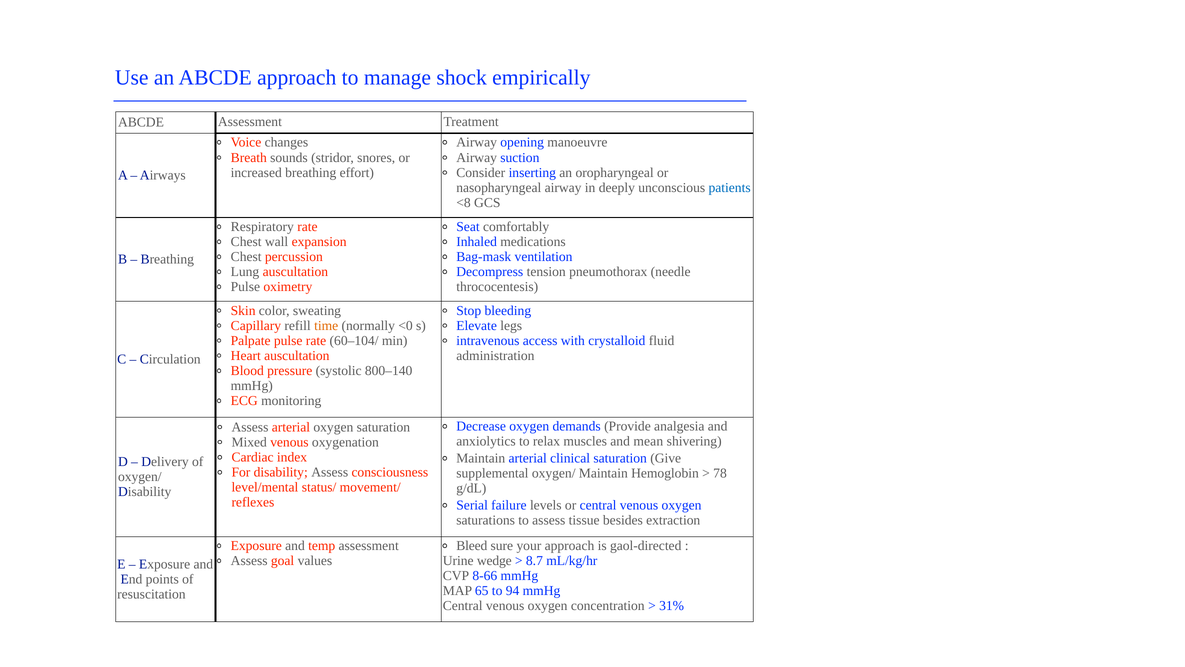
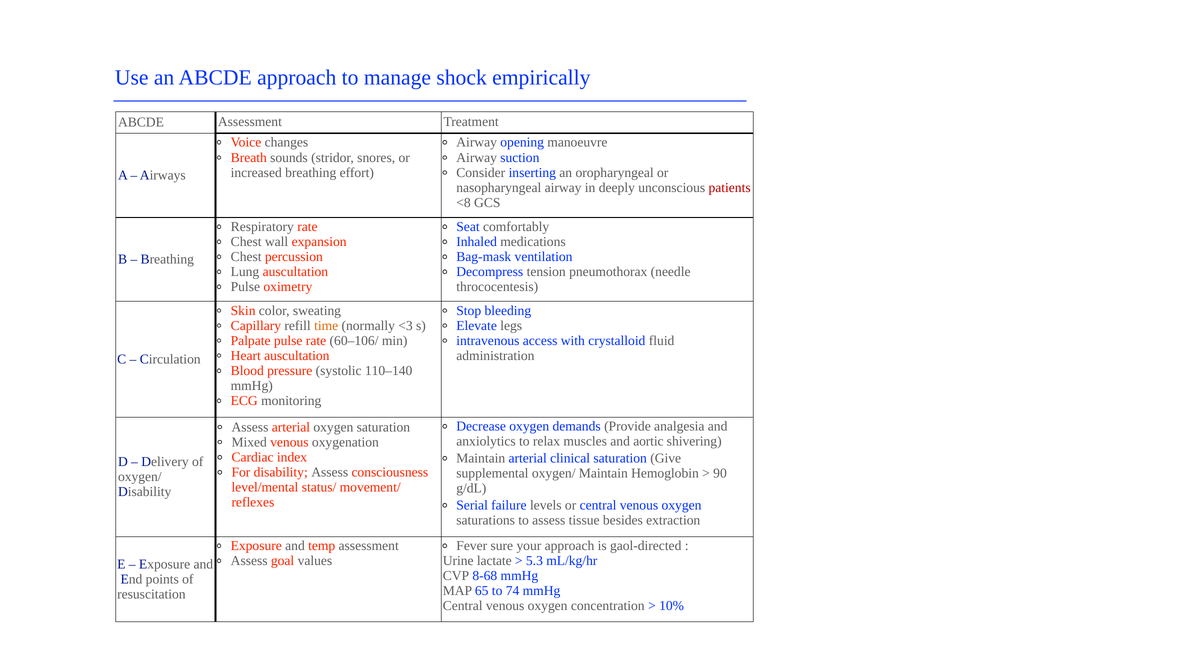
patients colour: blue -> red
<0: <0 -> <3
60–104/: 60–104/ -> 60–106/
800–140: 800–140 -> 110–140
mean: mean -> aortic
78: 78 -> 90
Bleed: Bleed -> Fever
wedge: wedge -> lactate
8.7: 8.7 -> 5.3
8-66: 8-66 -> 8-68
94: 94 -> 74
31%: 31% -> 10%
